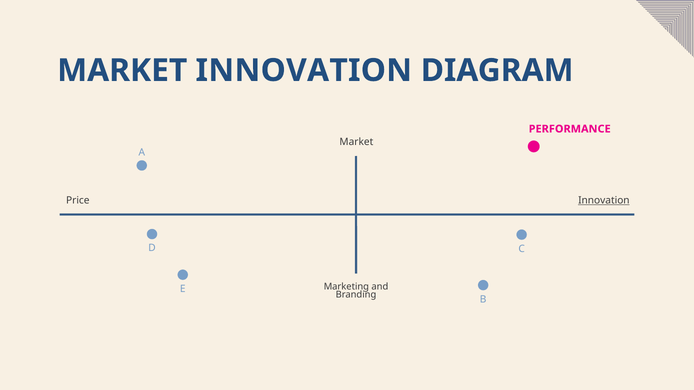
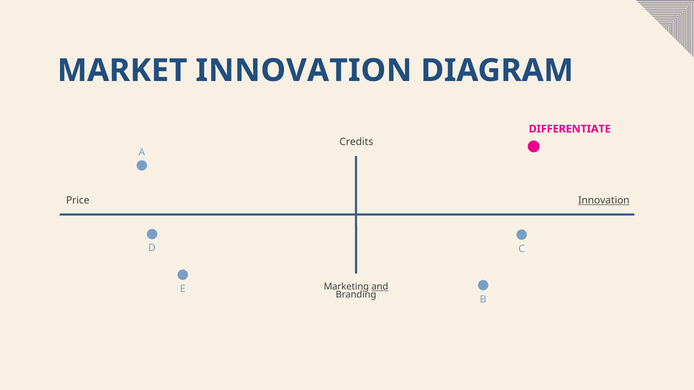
PERFORMANCE: PERFORMANCE -> DIFFERENTIATE
Market at (356, 142): Market -> Credits
and underline: none -> present
